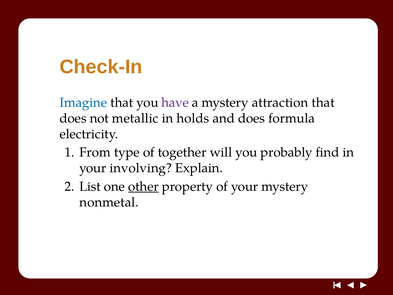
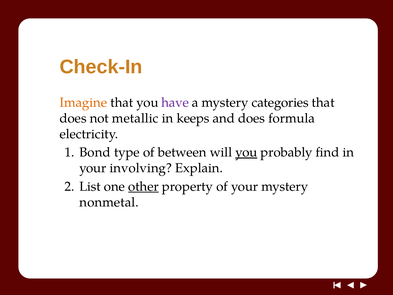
Imagine colour: blue -> orange
attraction: attraction -> categories
holds: holds -> keeps
From: From -> Bond
together: together -> between
you at (246, 152) underline: none -> present
